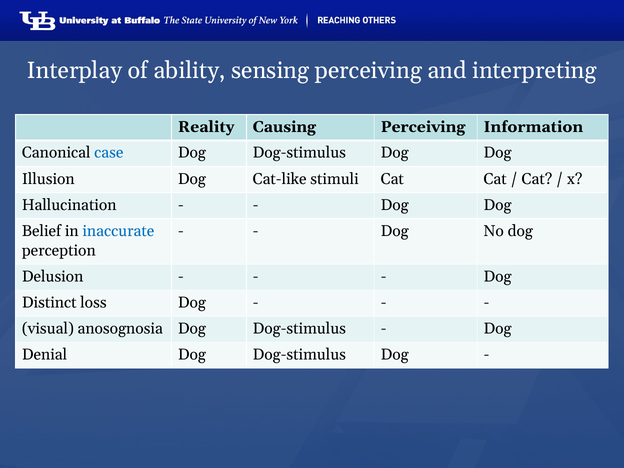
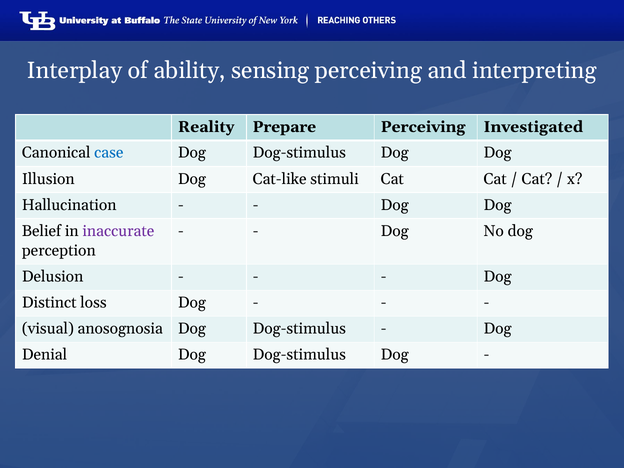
Causing: Causing -> Prepare
Information: Information -> Investigated
inaccurate colour: blue -> purple
